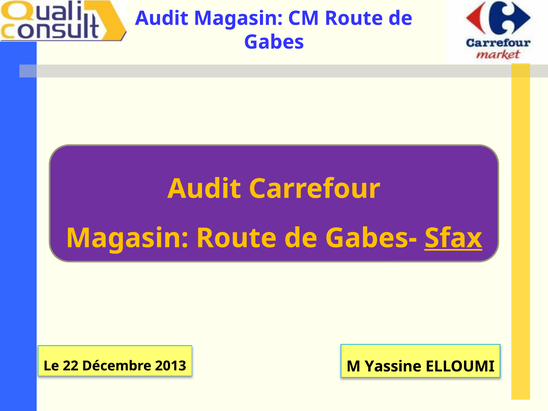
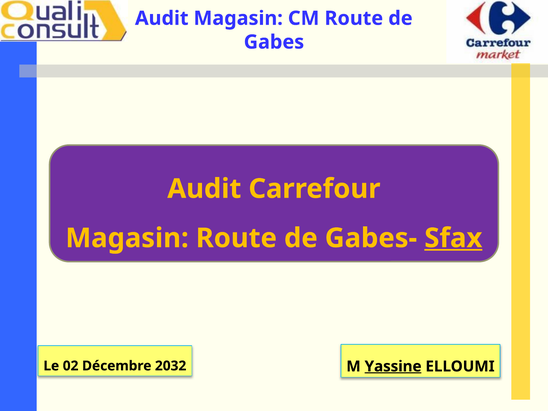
22: 22 -> 02
2013: 2013 -> 2032
Yassine underline: none -> present
